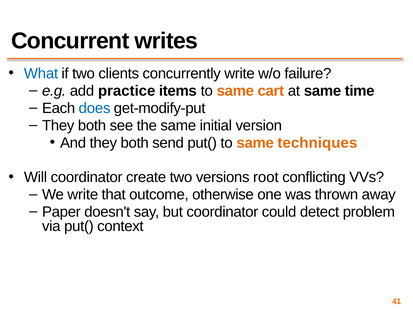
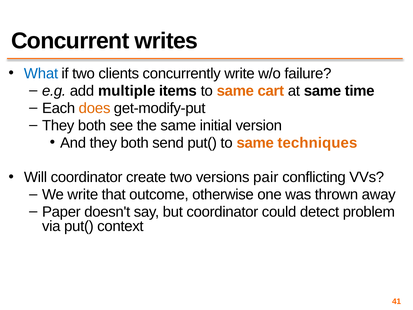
practice: practice -> multiple
does colour: blue -> orange
root: root -> pair
